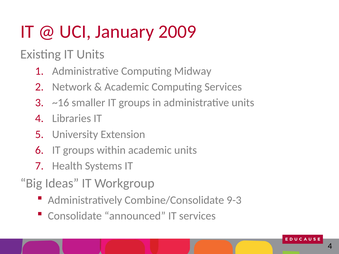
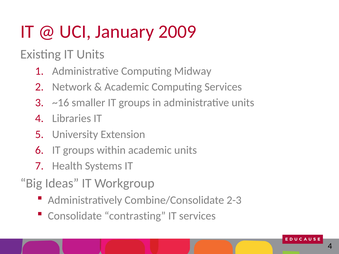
9-3: 9-3 -> 2-3
announced: announced -> contrasting
